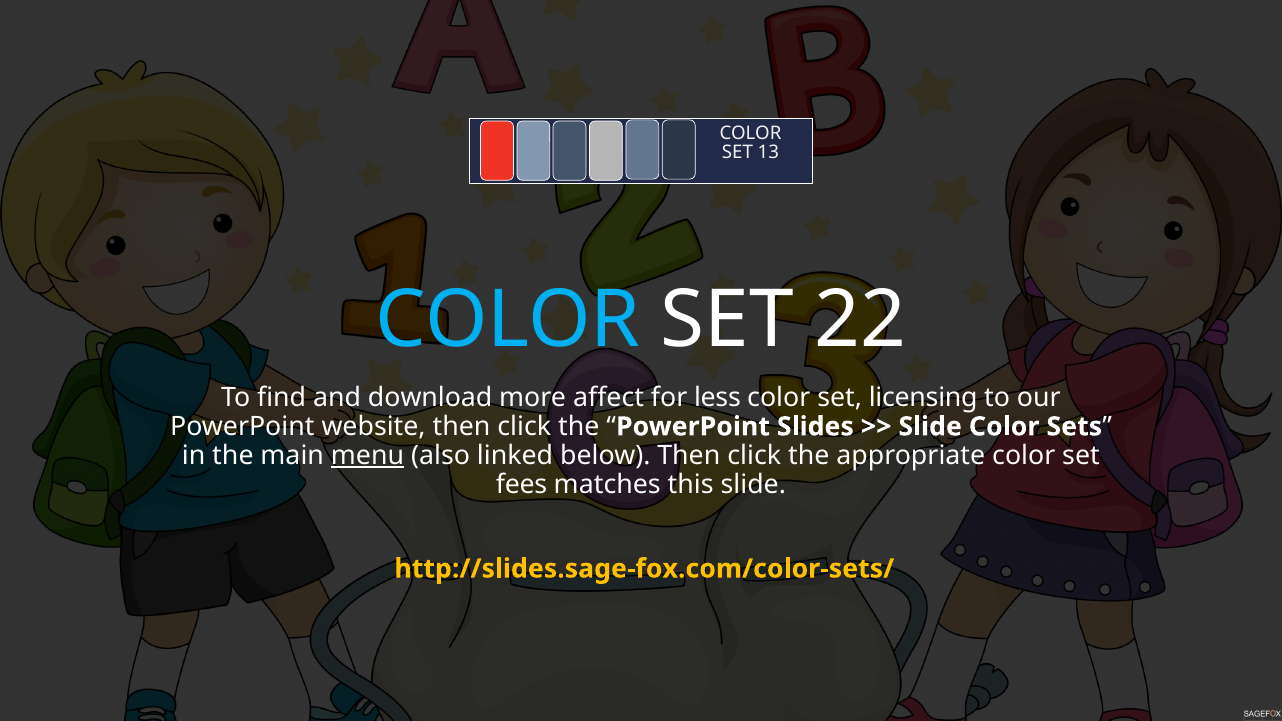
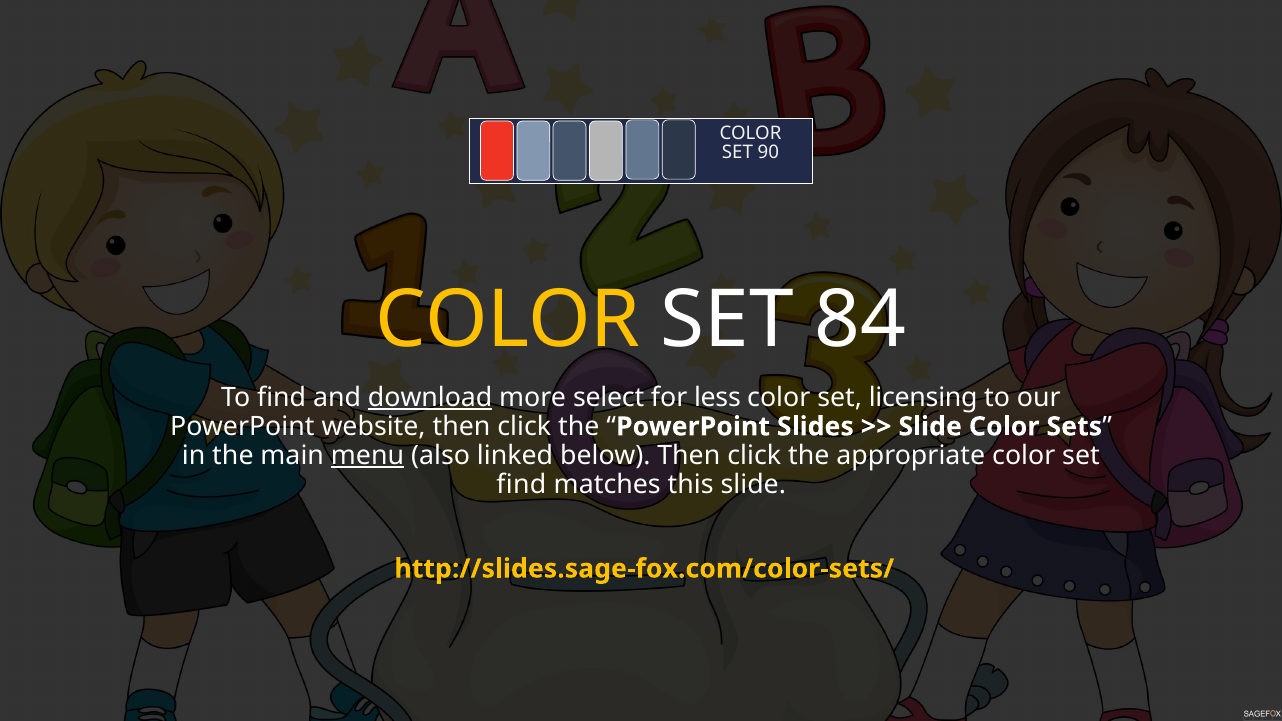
13: 13 -> 90
COLOR at (508, 320) colour: light blue -> yellow
22: 22 -> 84
download underline: none -> present
affect: affect -> select
fees at (522, 484): fees -> find
